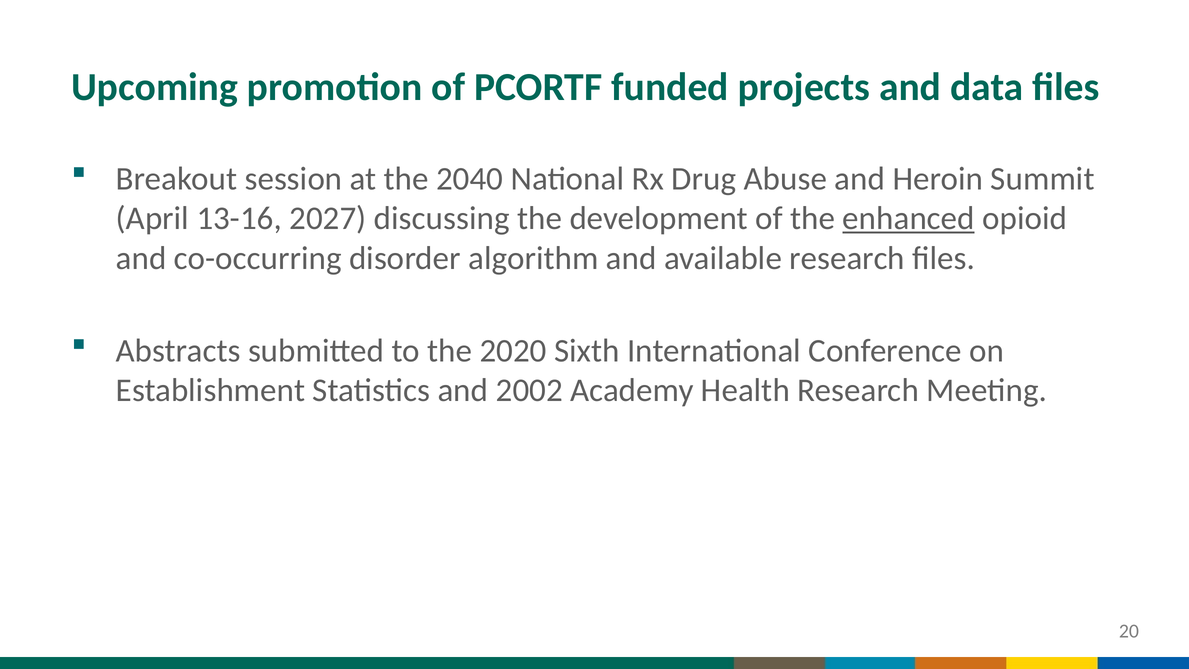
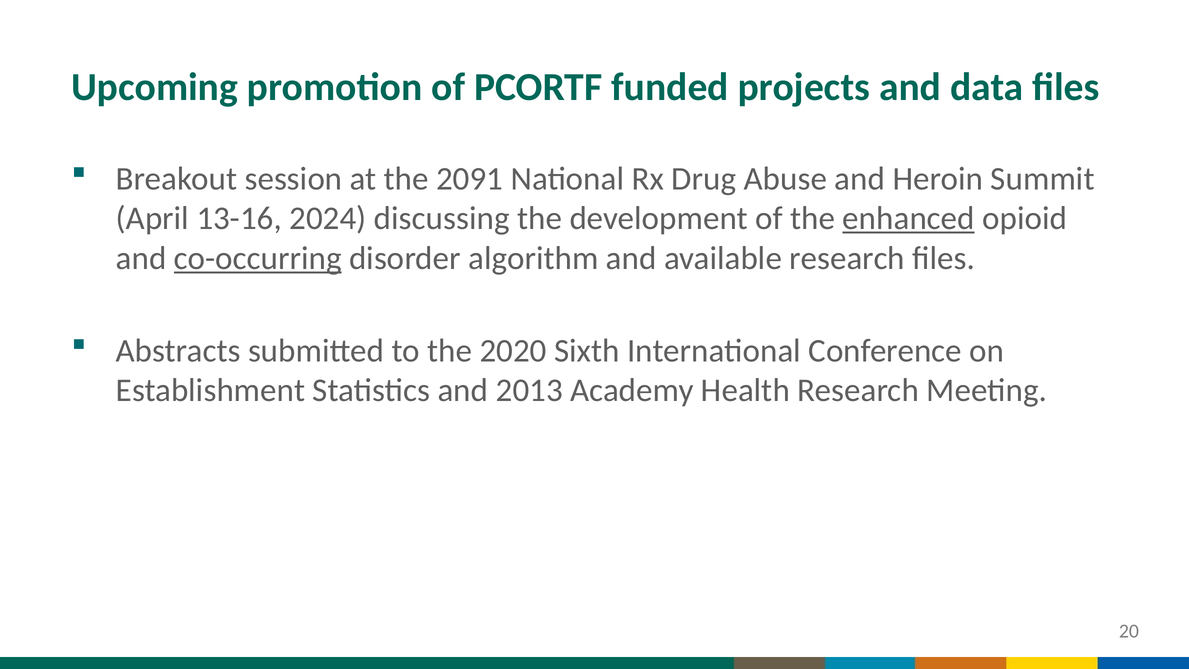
2040: 2040 -> 2091
2027: 2027 -> 2024
co-occurring underline: none -> present
2002: 2002 -> 2013
